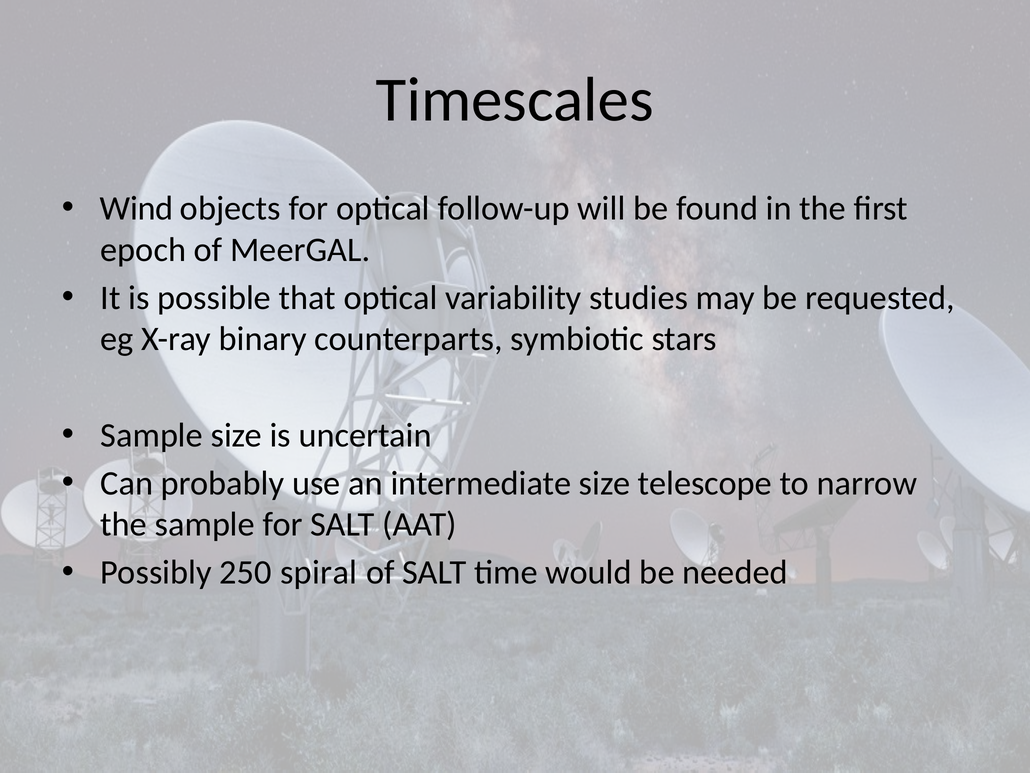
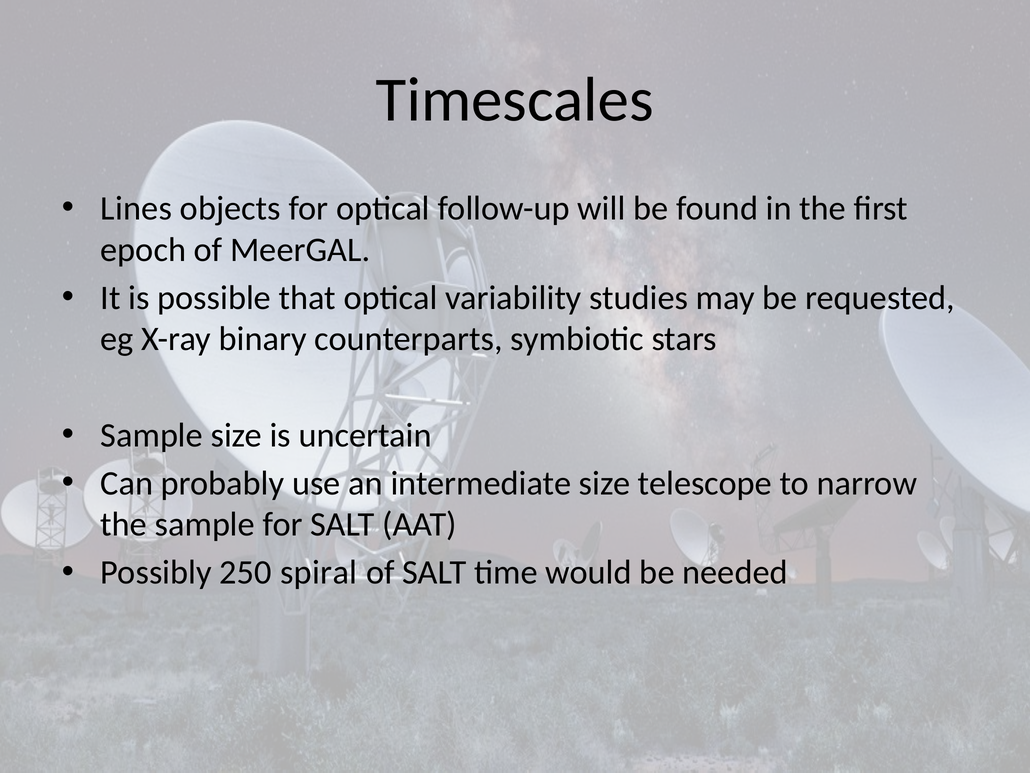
Wind: Wind -> Lines
